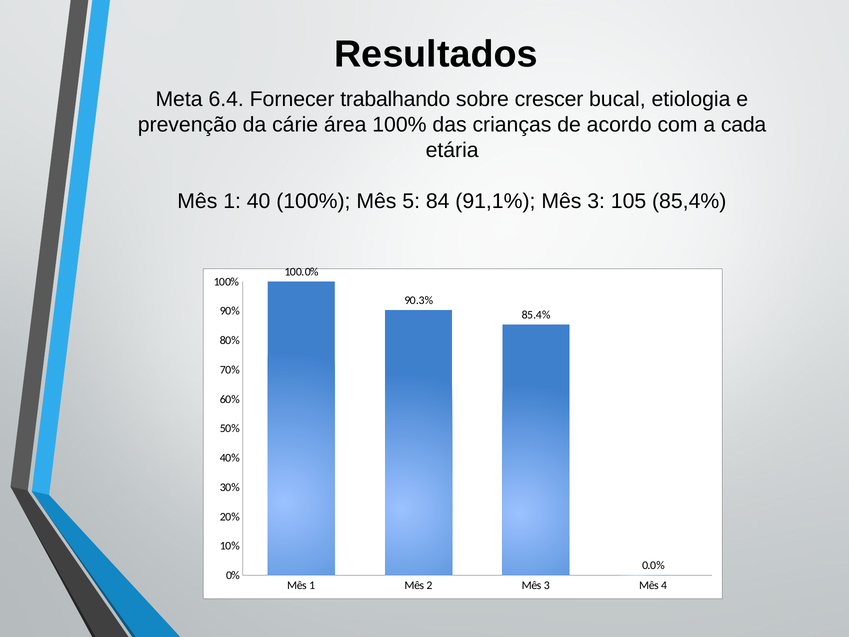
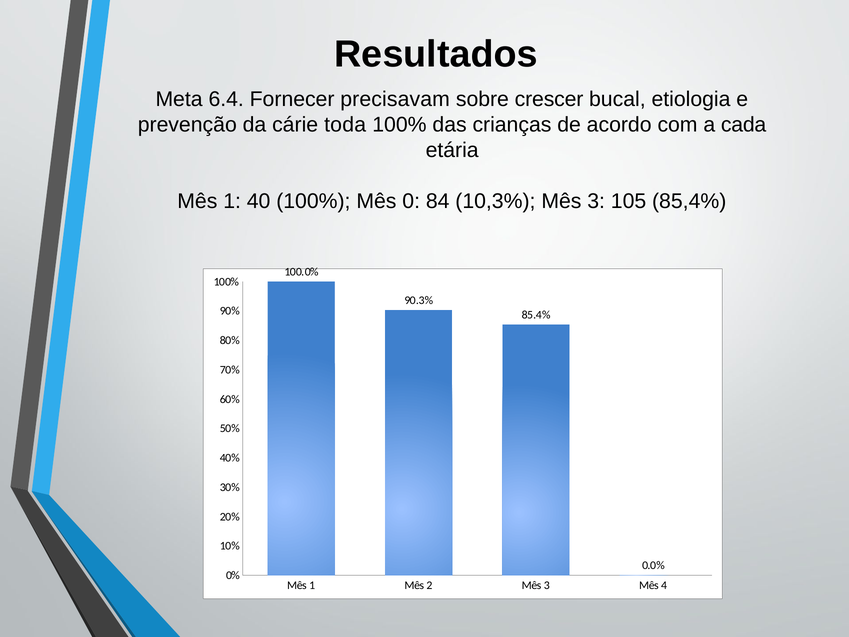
trabalhando: trabalhando -> precisavam
área: área -> toda
5: 5 -> 0
91,1%: 91,1% -> 10,3%
